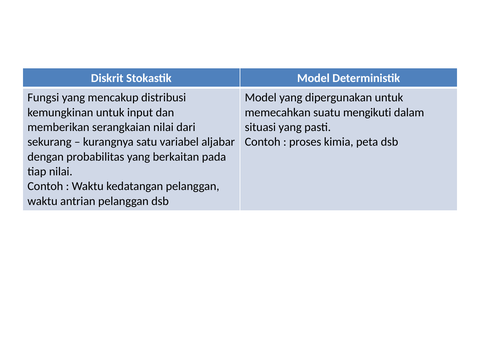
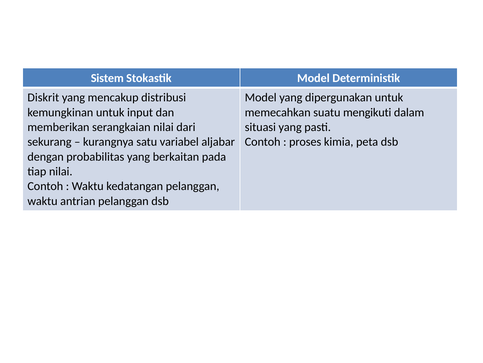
Diskrit: Diskrit -> Sistem
Fungsi: Fungsi -> Diskrit
